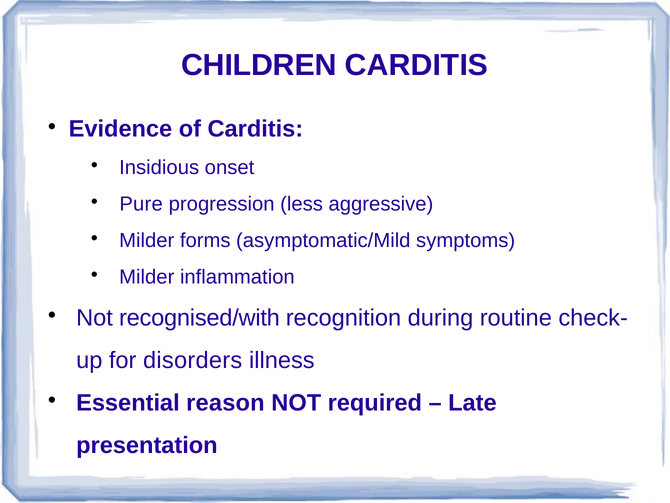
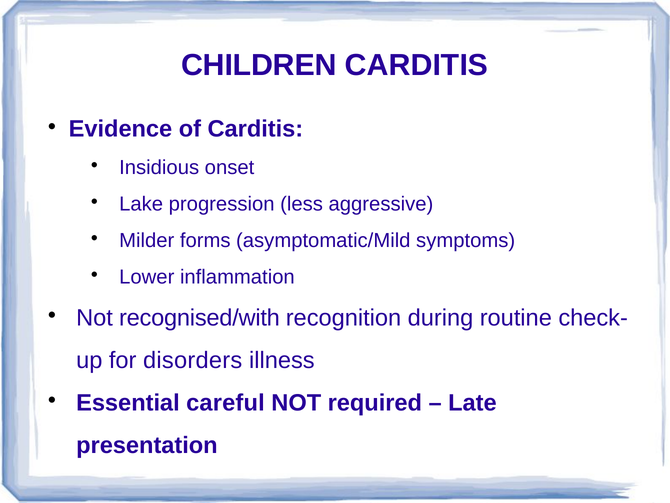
Pure: Pure -> Lake
Milder at (147, 277): Milder -> Lower
reason: reason -> careful
